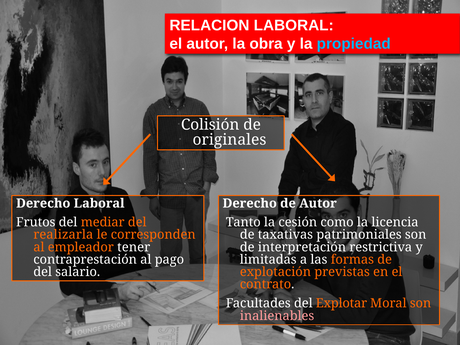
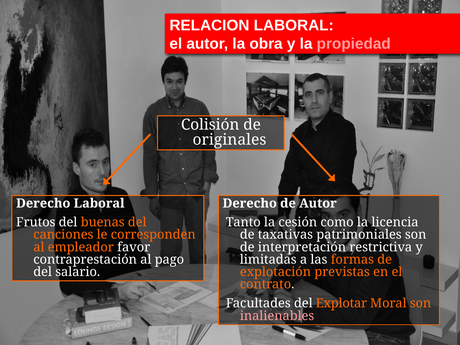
propiedad colour: light blue -> pink
mediar: mediar -> buenas
realizarla: realizarla -> canciones
tener: tener -> favor
